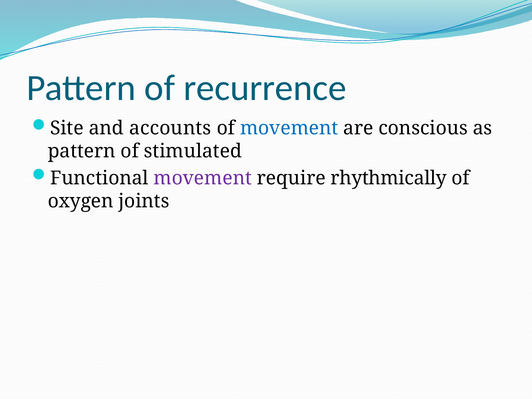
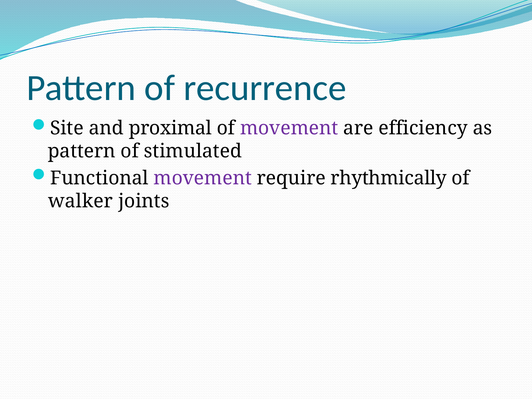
accounts: accounts -> proximal
movement at (289, 128) colour: blue -> purple
conscious: conscious -> efficiency
oxygen: oxygen -> walker
